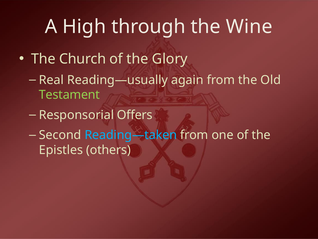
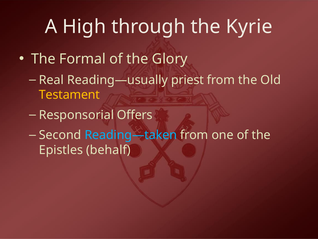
Wine: Wine -> Kyrie
Church: Church -> Formal
again: again -> priest
Testament colour: light green -> yellow
others: others -> behalf
